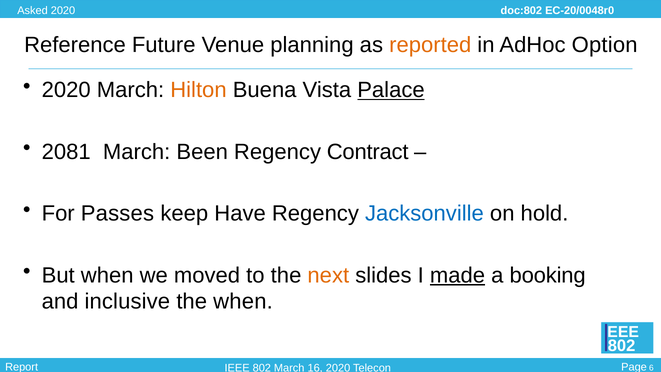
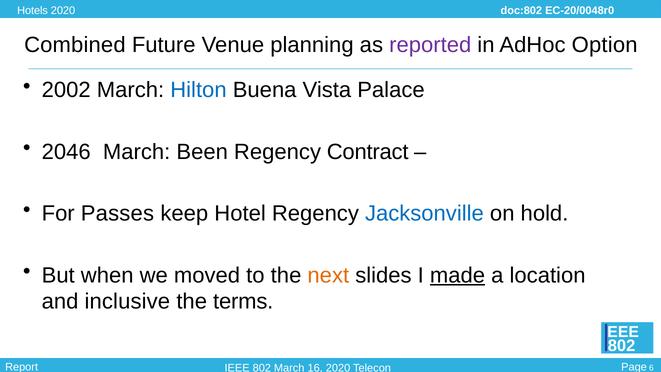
Asked: Asked -> Hotels
Reference: Reference -> Combined
reported colour: orange -> purple
2020 at (66, 90): 2020 -> 2002
Hilton colour: orange -> blue
Palace underline: present -> none
2081: 2081 -> 2046
Have: Have -> Hotel
booking: booking -> location
the when: when -> terms
